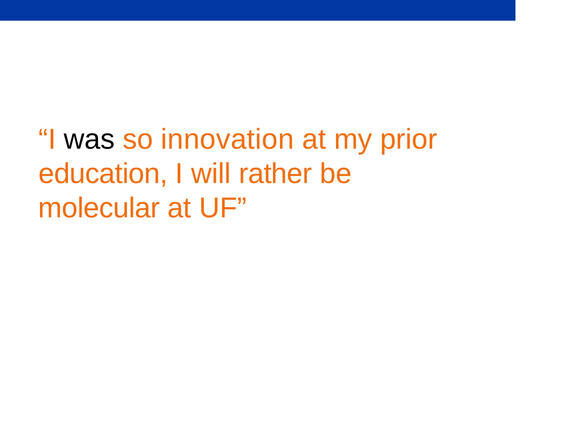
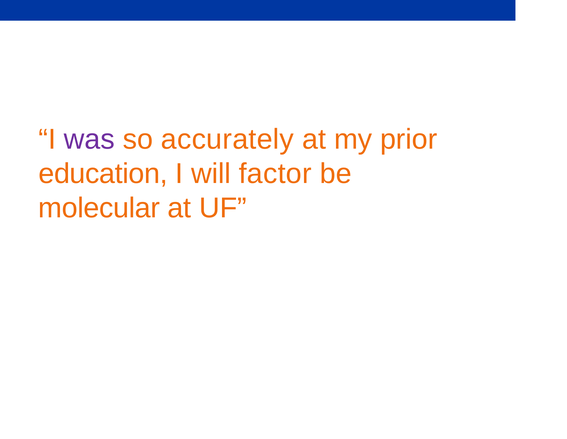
was colour: black -> purple
innovation: innovation -> accurately
rather: rather -> factor
